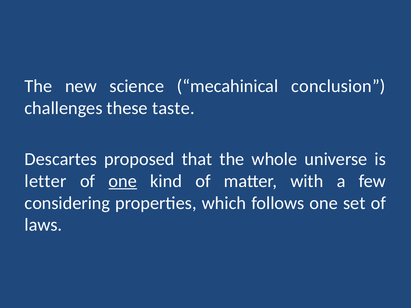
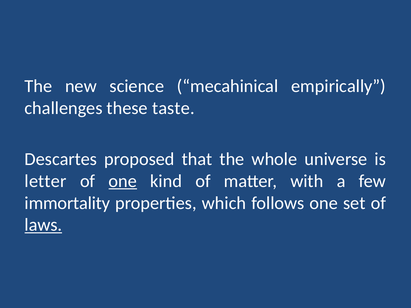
conclusion: conclusion -> empirically
considering: considering -> immortality
laws underline: none -> present
